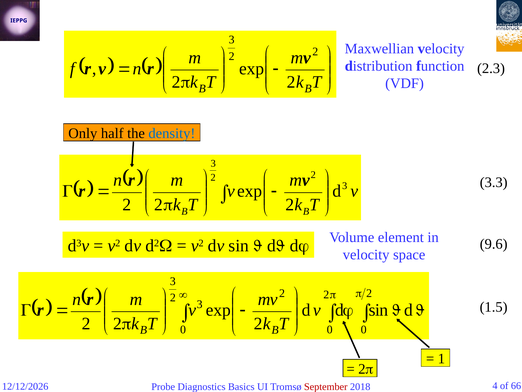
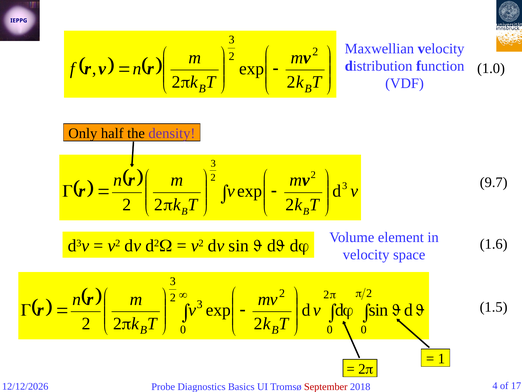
2.3: 2.3 -> 1.0
density colour: blue -> purple
3.3: 3.3 -> 9.7
9.6: 9.6 -> 1.6
66: 66 -> 17
